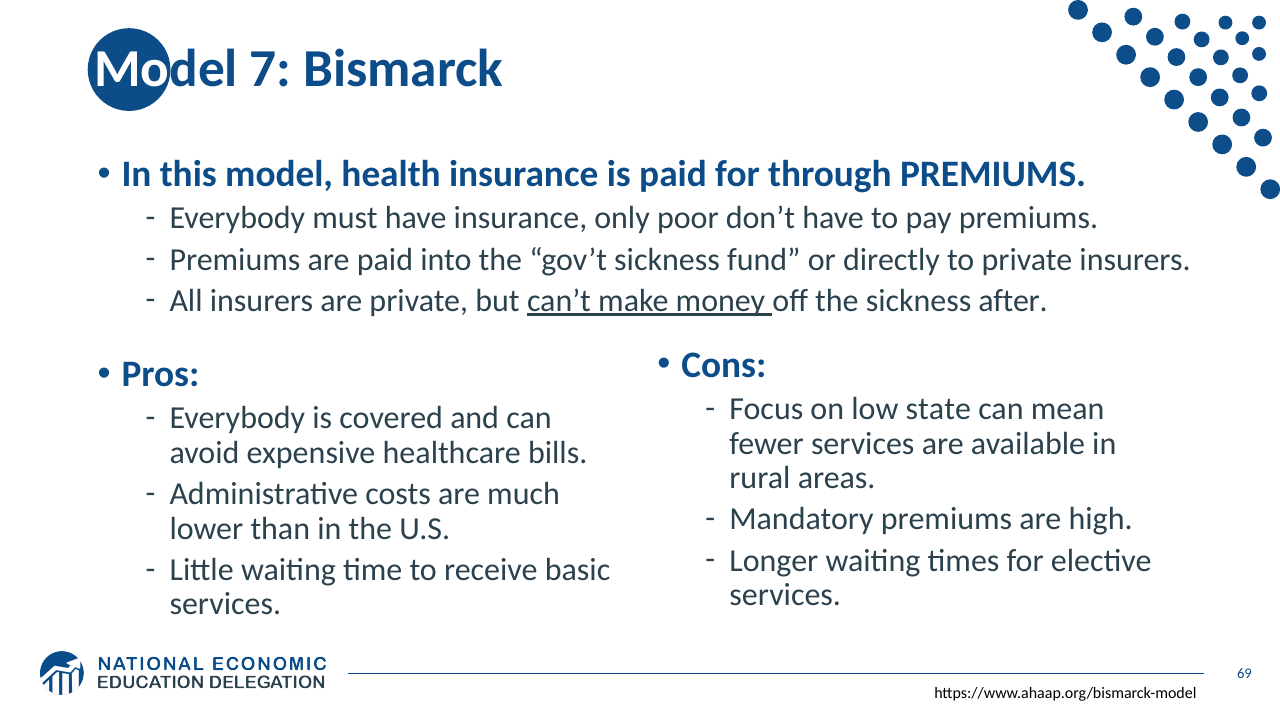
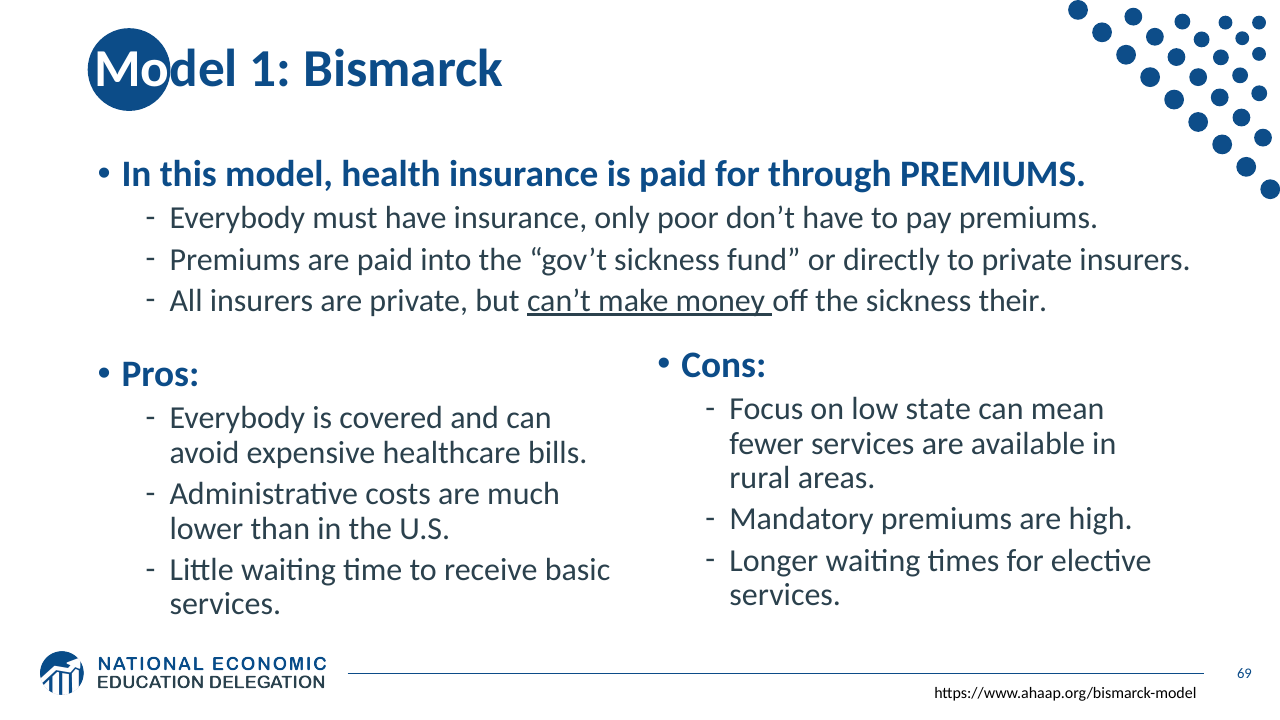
7: 7 -> 1
after: after -> their
